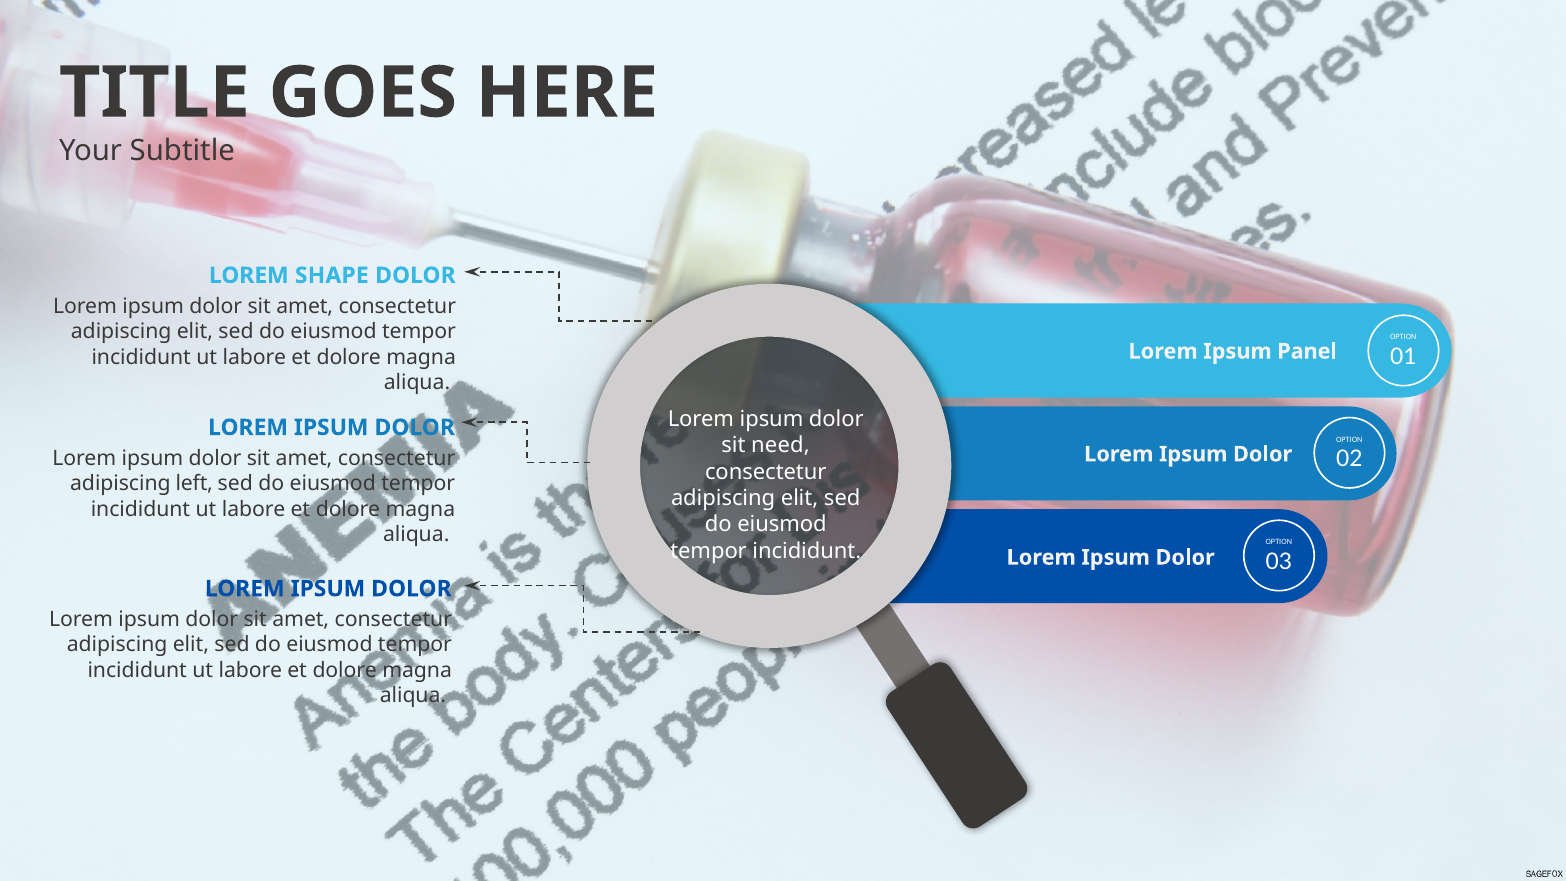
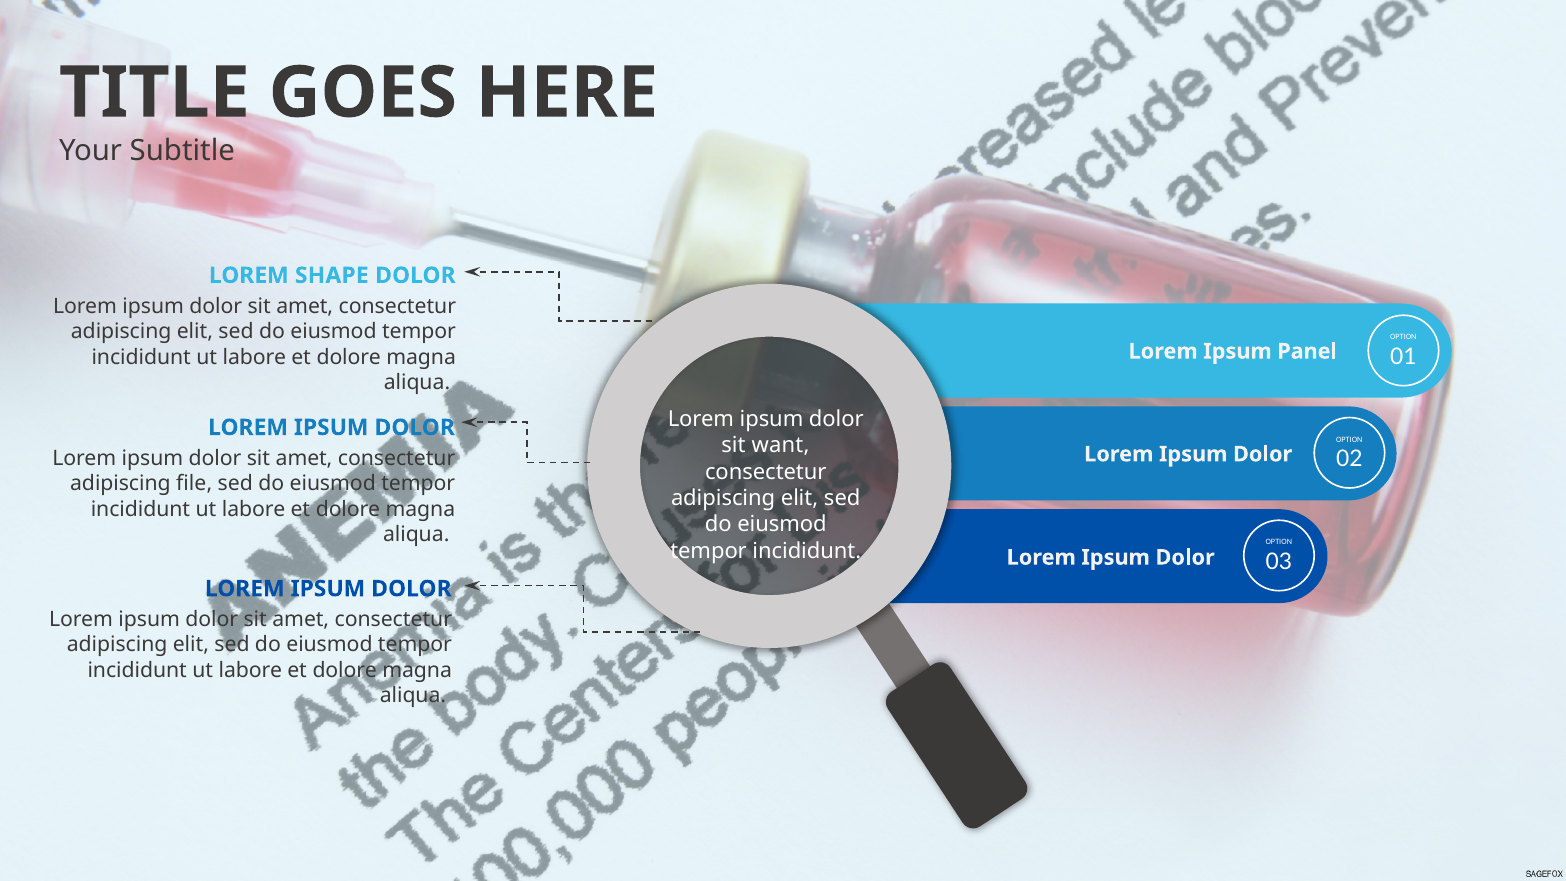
need: need -> want
left: left -> file
